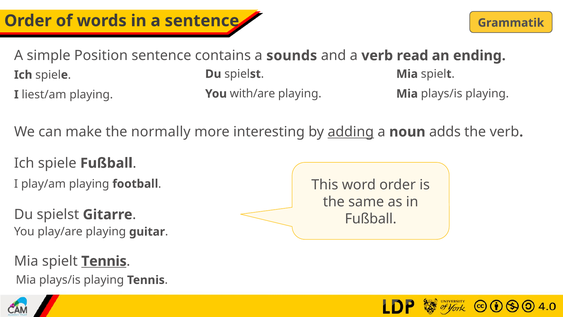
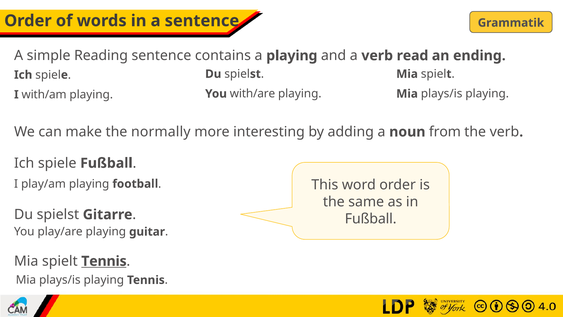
Position: Position -> Reading
a sounds: sounds -> playing
liest/am: liest/am -> with/am
adding underline: present -> none
adds: adds -> from
